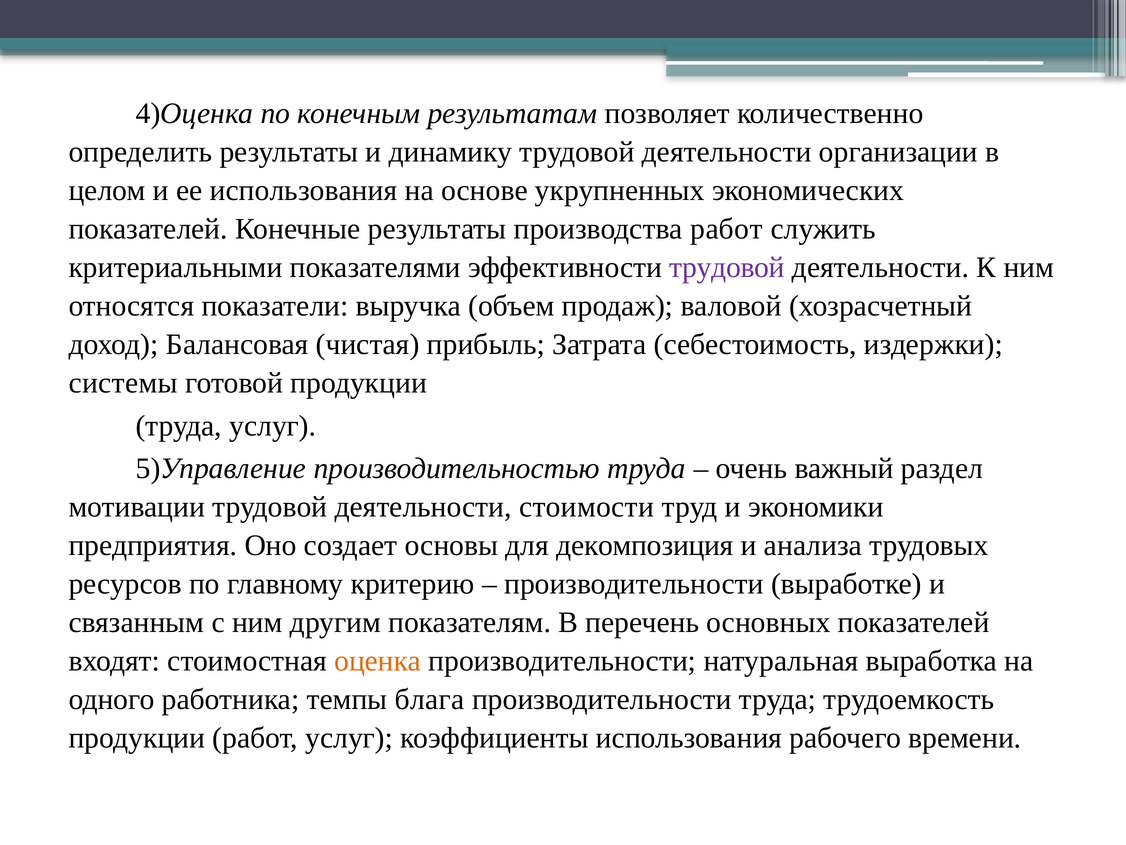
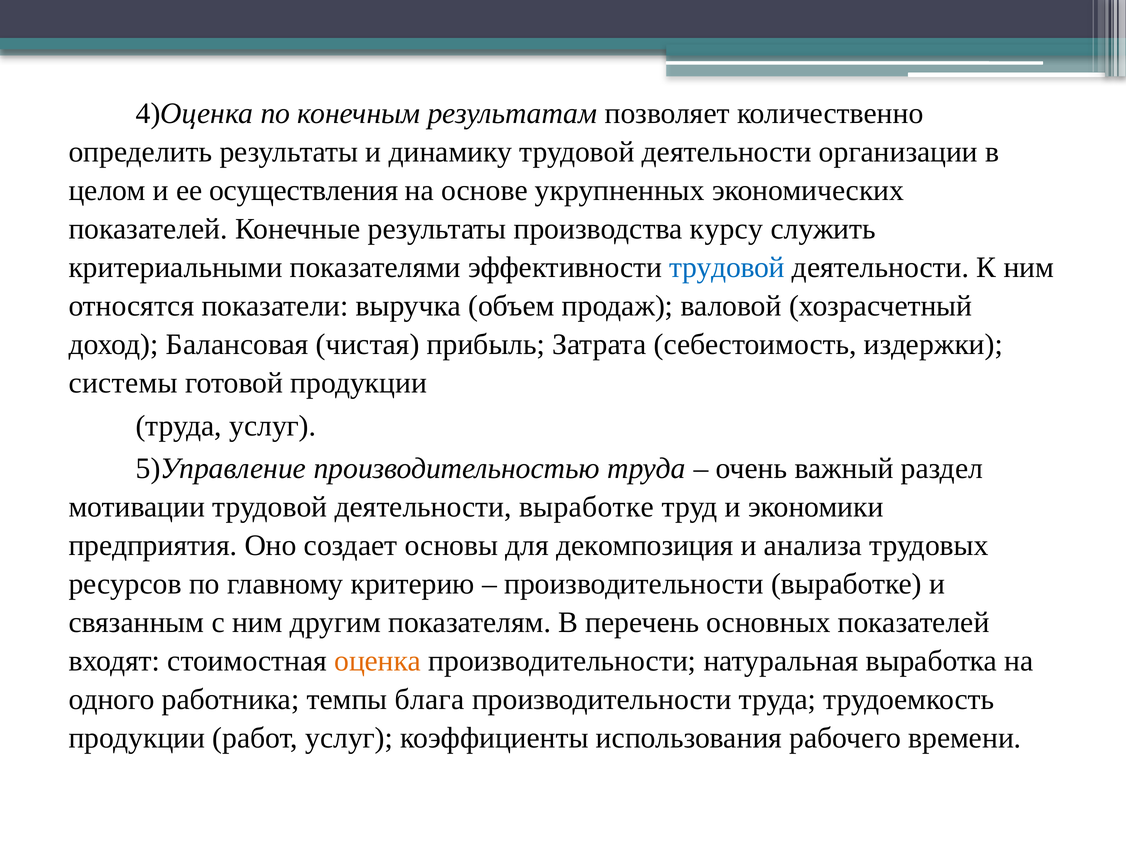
ее использования: использования -> осуществления
производства работ: работ -> курсу
трудовой at (727, 267) colour: purple -> blue
деятельности стоимости: стоимости -> выработке
